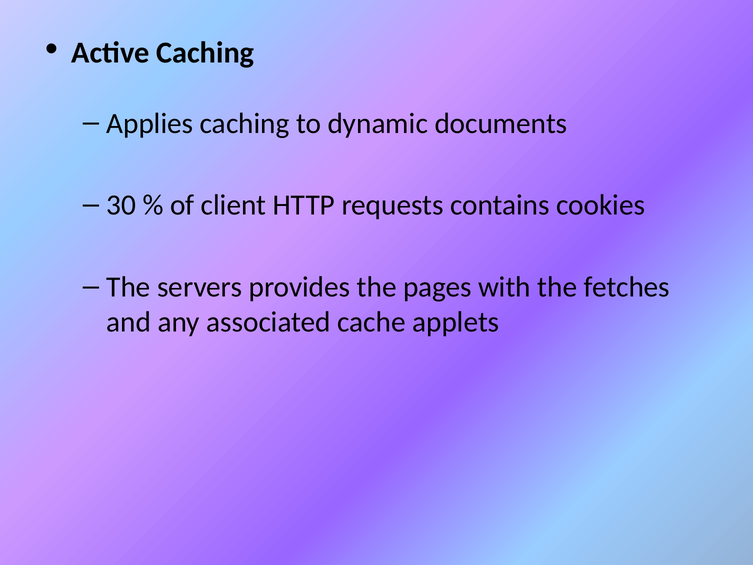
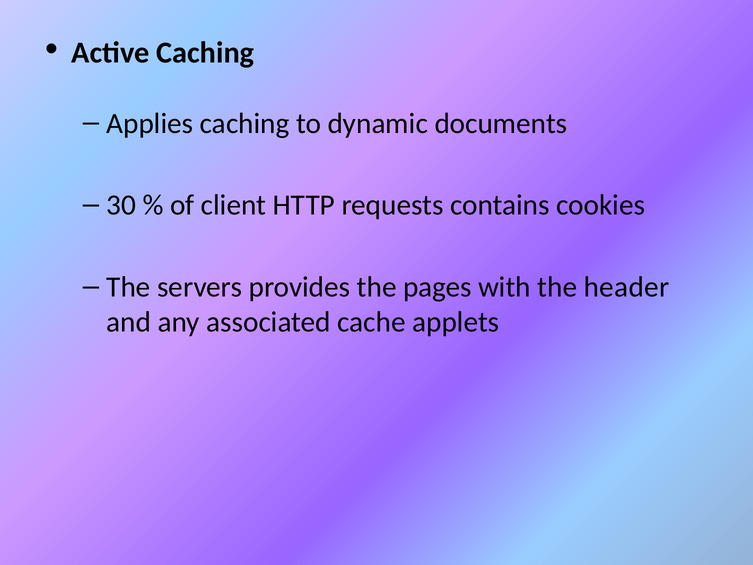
fetches: fetches -> header
